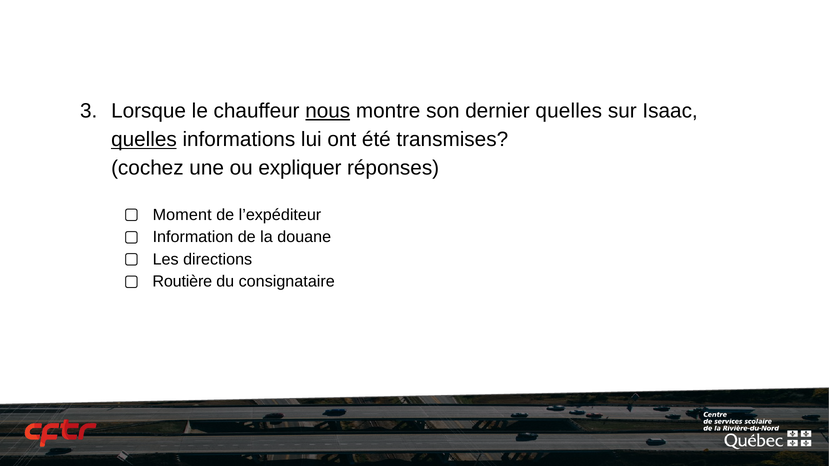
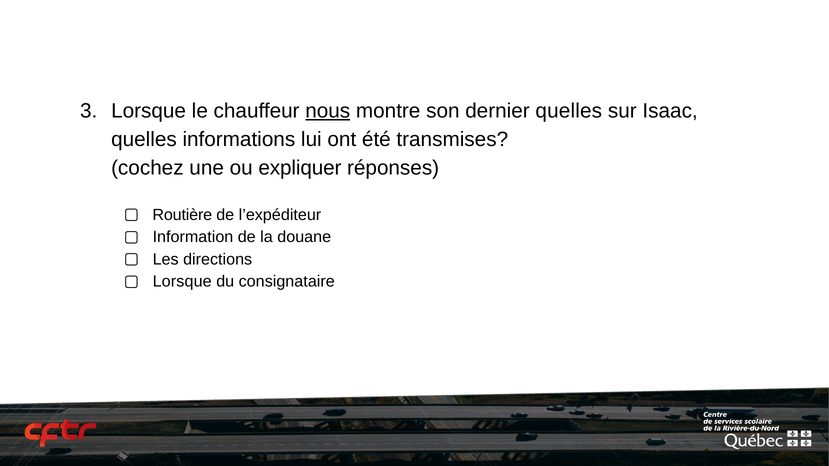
quelles at (144, 140) underline: present -> none
Moment: Moment -> Routière
Routière at (182, 282): Routière -> Lorsque
